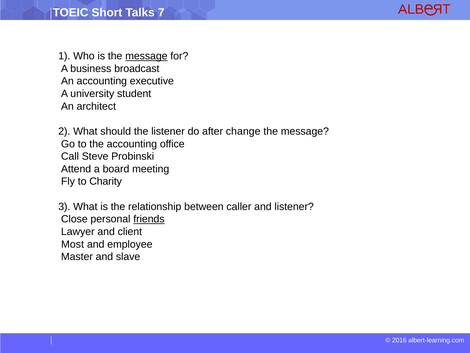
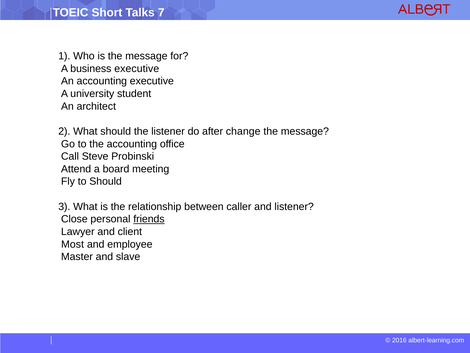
message at (146, 56) underline: present -> none
business broadcast: broadcast -> executive
to Charity: Charity -> Should
